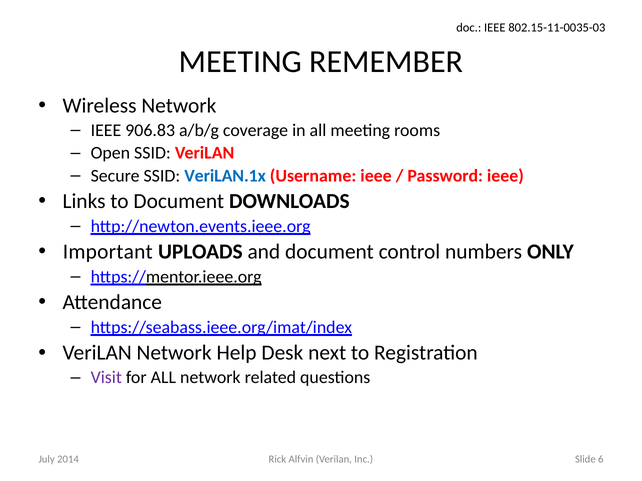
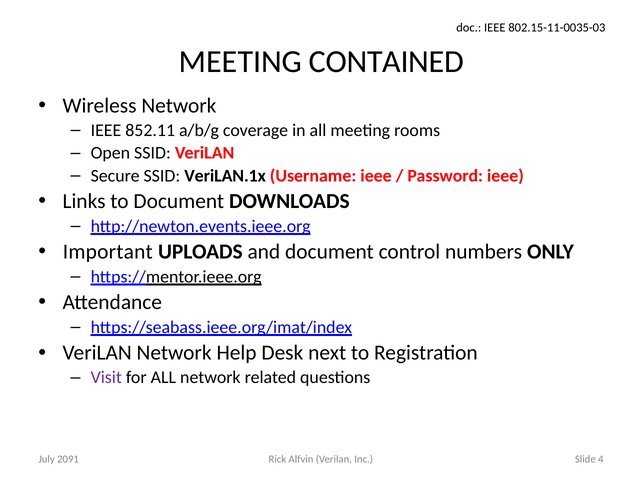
REMEMBER: REMEMBER -> CONTAINED
906.83: 906.83 -> 852.11
VeriLAN.1x colour: blue -> black
2014: 2014 -> 2091
6: 6 -> 4
